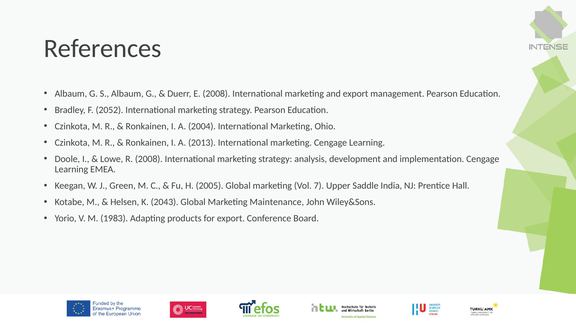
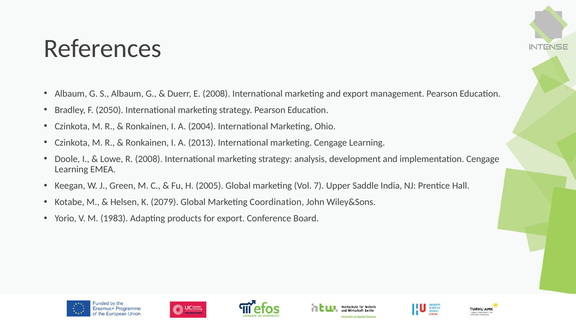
2052: 2052 -> 2050
2043: 2043 -> 2079
Maintenance: Maintenance -> Coordination
